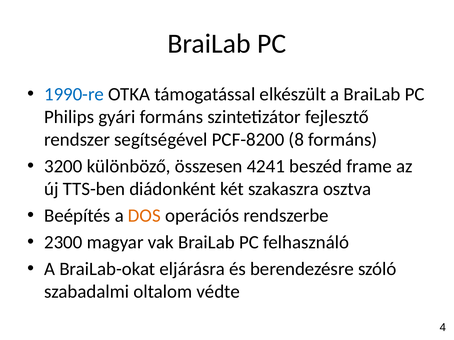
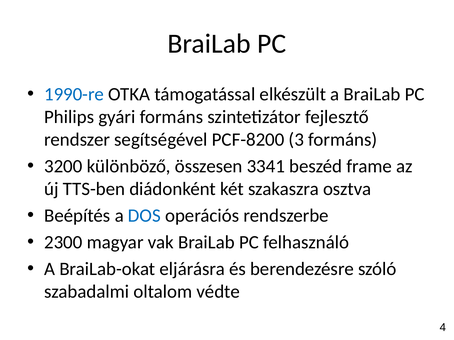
8: 8 -> 3
4241: 4241 -> 3341
DOS colour: orange -> blue
